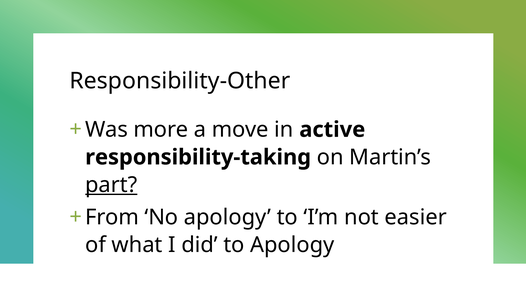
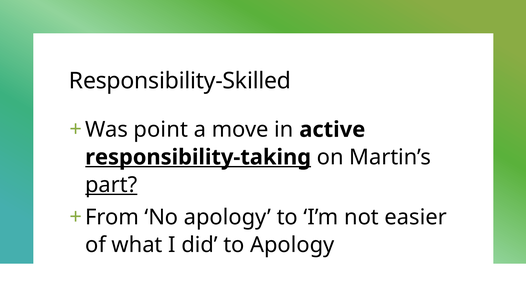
Responsibility-Other: Responsibility-Other -> Responsibility-Skilled
more: more -> point
responsibility-taking underline: none -> present
